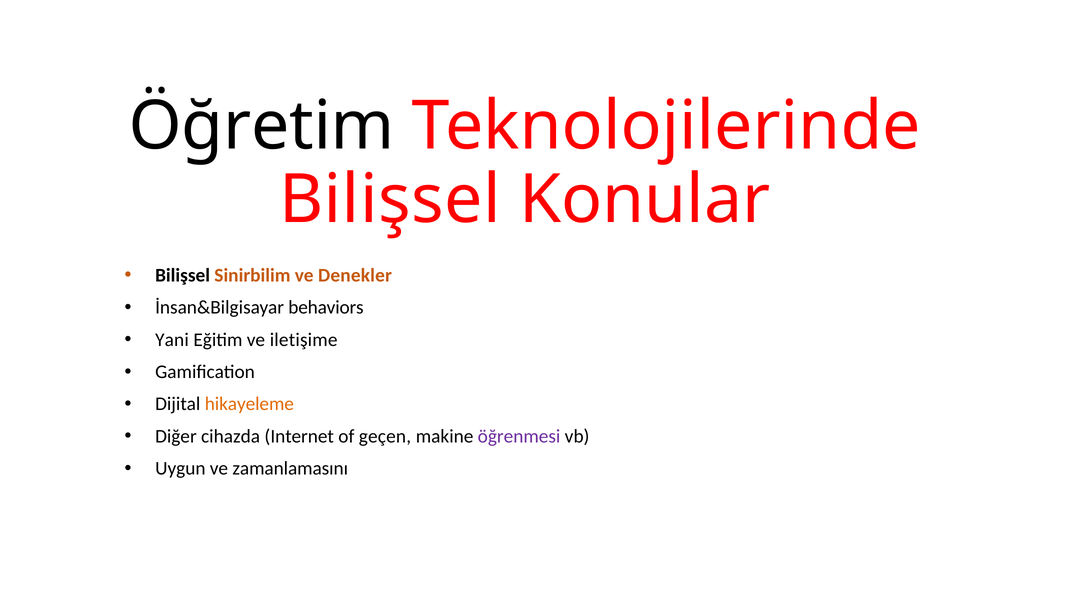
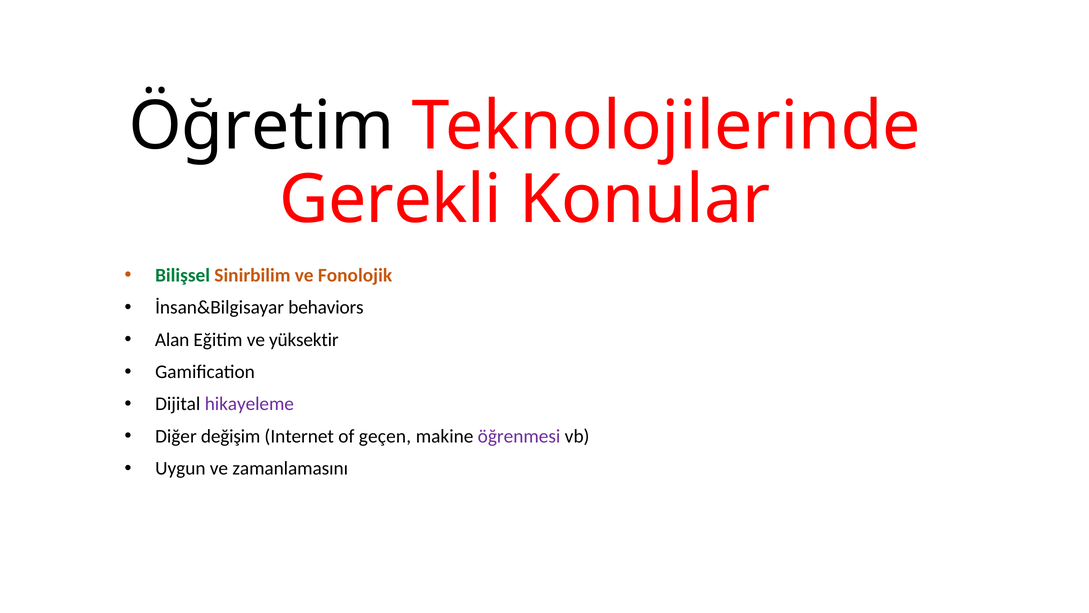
Bilişsel at (390, 200): Bilişsel -> Gerekli
Bilişsel at (183, 275) colour: black -> green
Denekler: Denekler -> Fonolojik
Yani: Yani -> Alan
iletişime: iletişime -> yüksektir
hikayeleme colour: orange -> purple
cihazda: cihazda -> değişim
